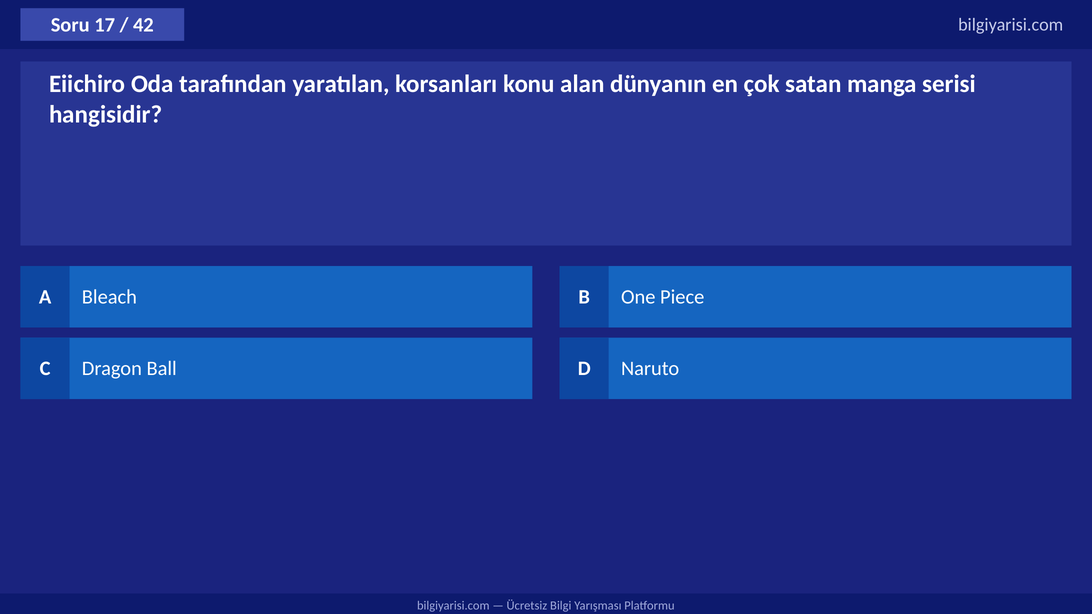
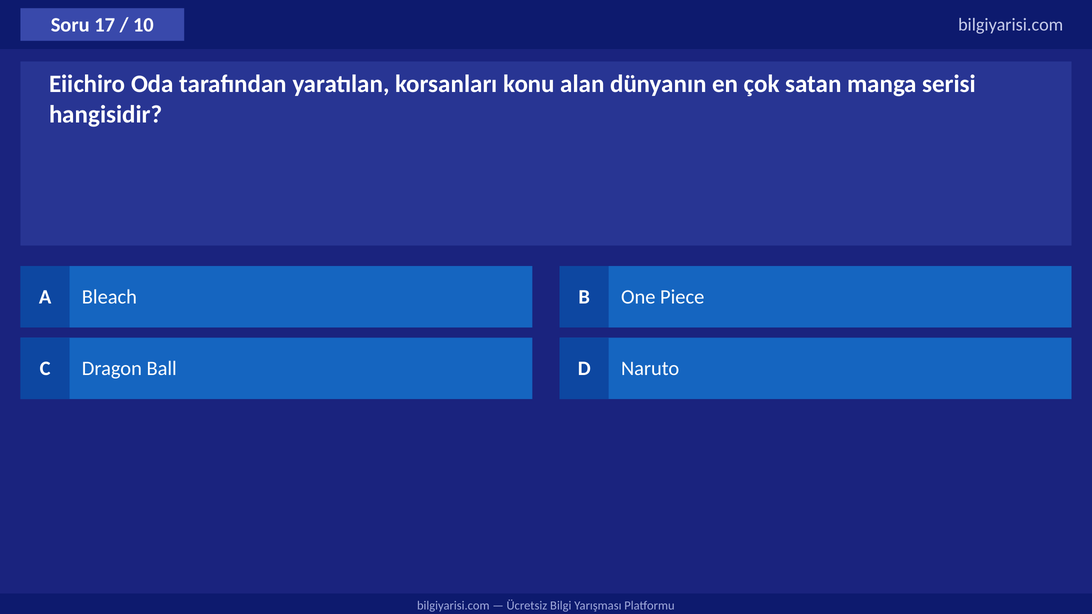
42: 42 -> 10
